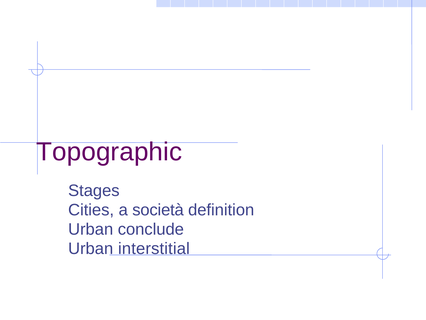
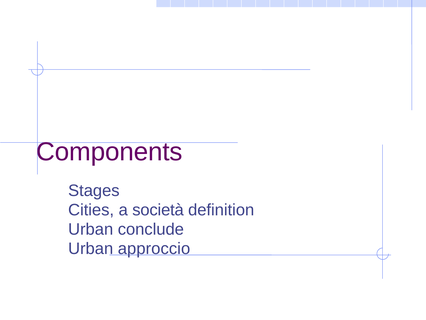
Topographic: Topographic -> Components
interstitial: interstitial -> approccio
